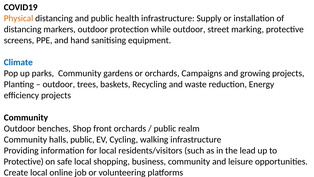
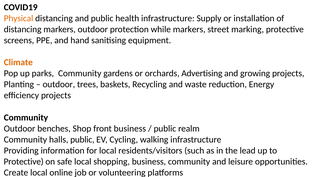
while outdoor: outdoor -> markers
Climate colour: blue -> orange
Campaigns: Campaigns -> Advertising
front orchards: orchards -> business
